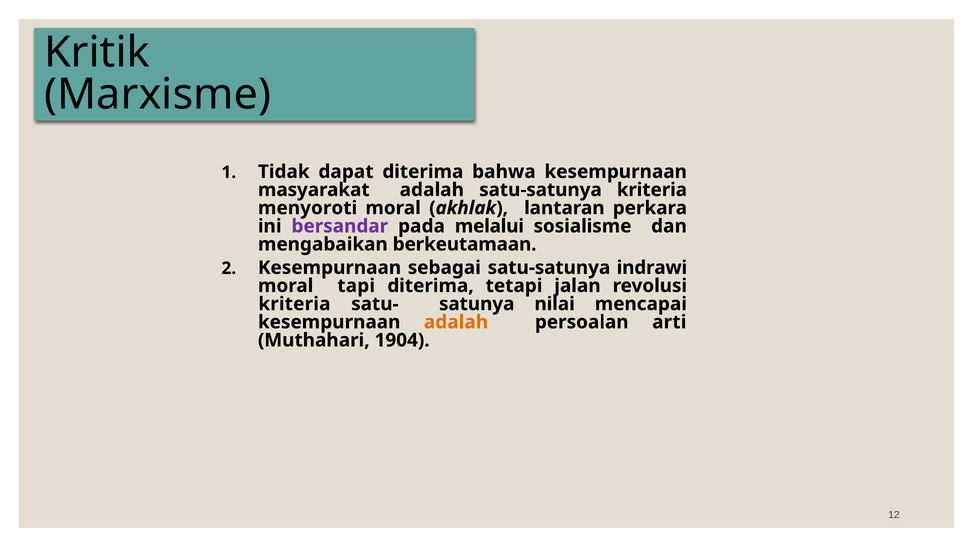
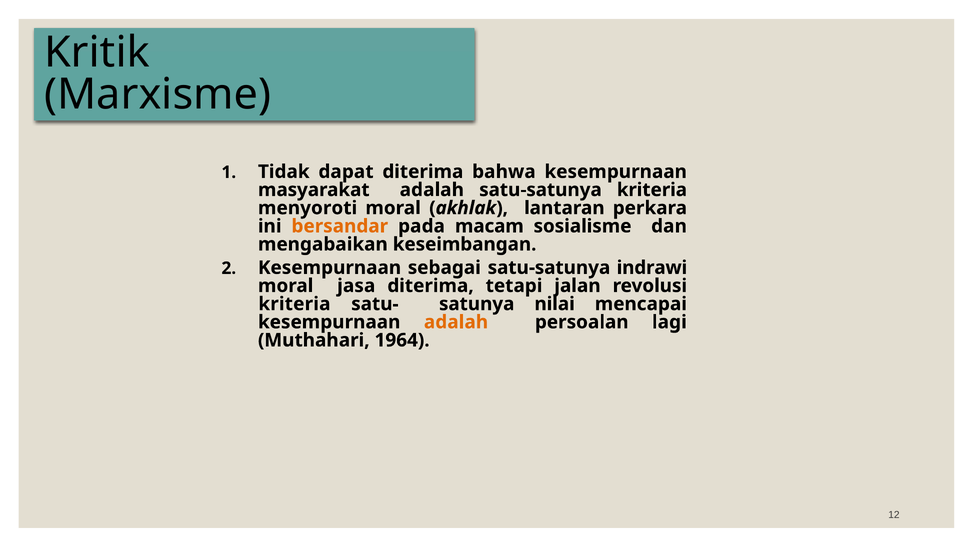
bersandar colour: purple -> orange
melalui: melalui -> macam
berkeutamaan: berkeutamaan -> keseimbangan
tapi: tapi -> jasa
arti: arti -> lagi
1904: 1904 -> 1964
